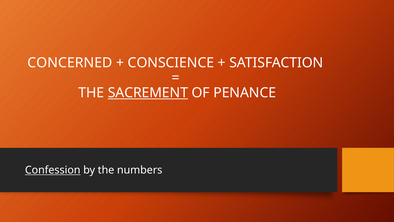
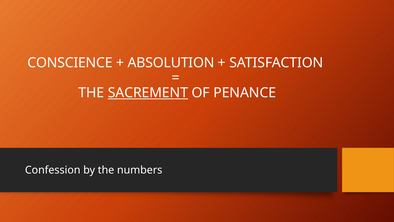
CONCERNED: CONCERNED -> CONSCIENCE
CONSCIENCE: CONSCIENCE -> ABSOLUTION
Confession underline: present -> none
